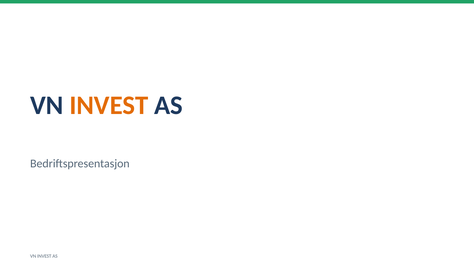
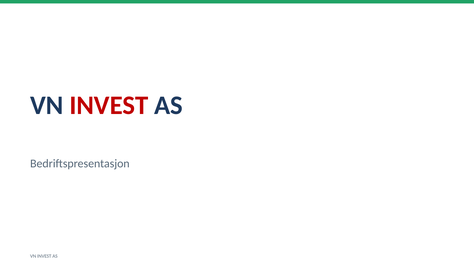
INVEST at (109, 105) colour: orange -> red
